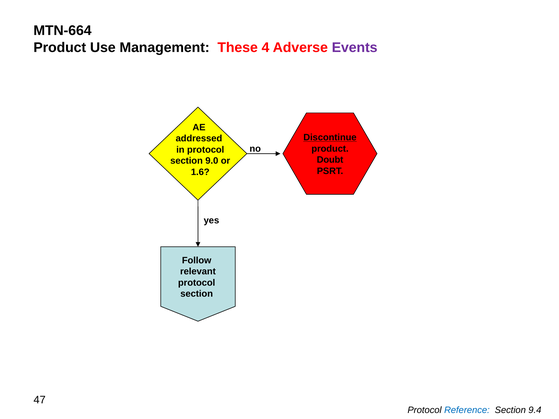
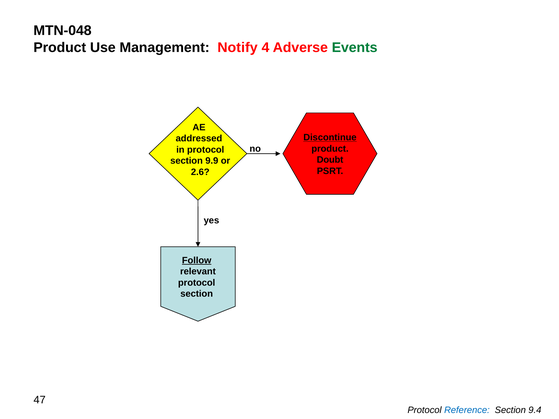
MTN-664: MTN-664 -> MTN-048
These: These -> Notify
Events colour: purple -> green
9.0: 9.0 -> 9.9
1.6: 1.6 -> 2.6
Follow underline: none -> present
